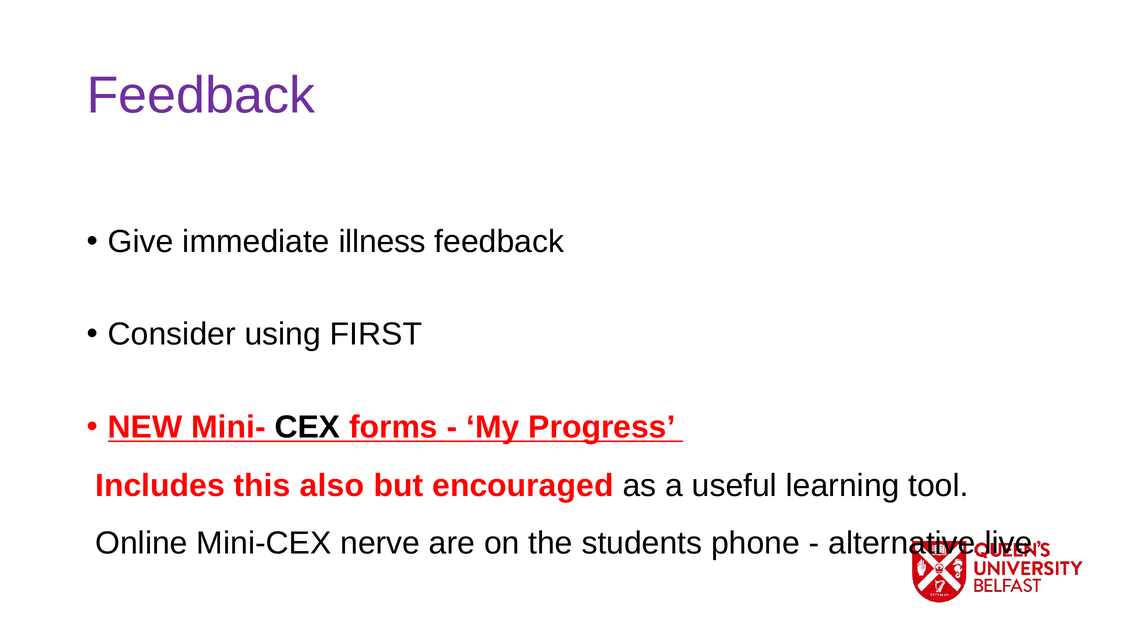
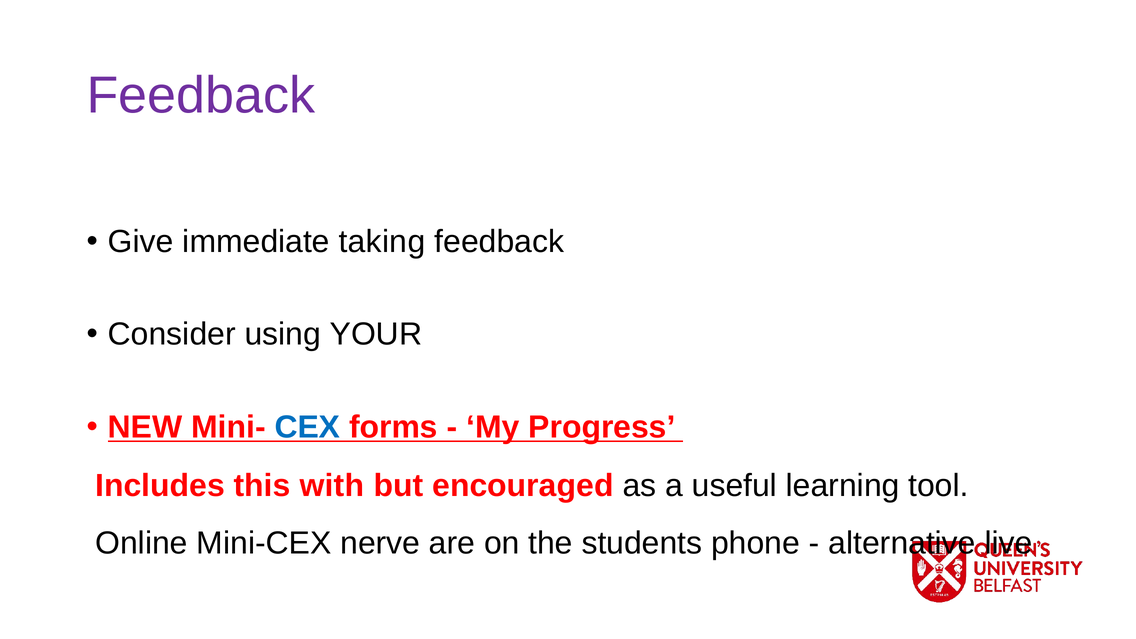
illness: illness -> taking
FIRST: FIRST -> YOUR
CEX colour: black -> blue
also: also -> with
